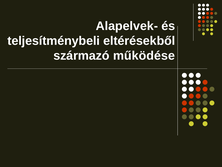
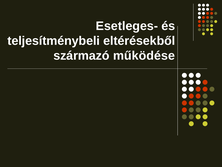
Alapelvek-: Alapelvek- -> Esetleges-
